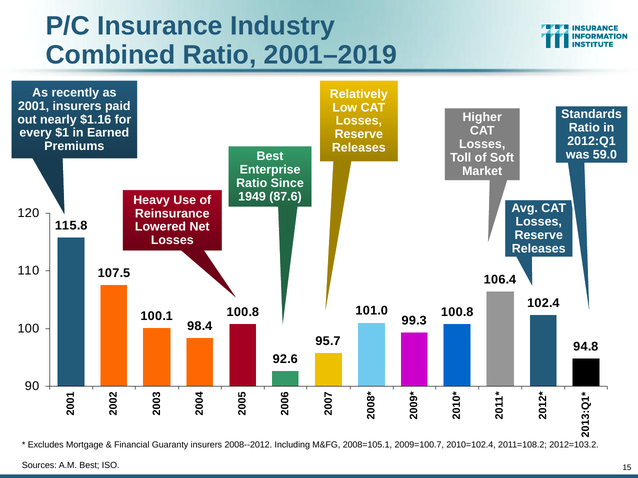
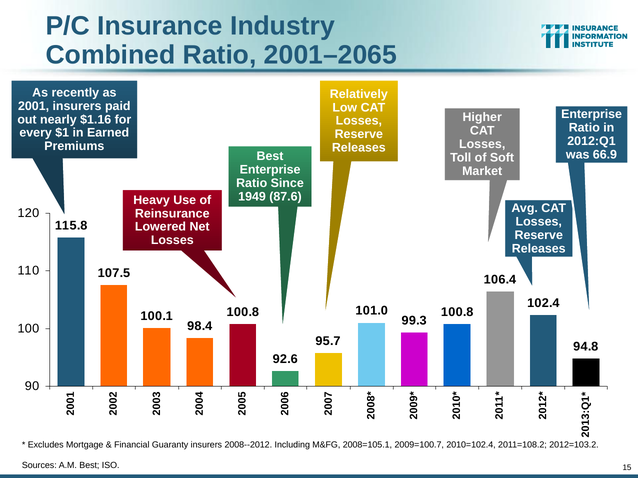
2001–2019: 2001–2019 -> 2001–2065
Standards at (592, 114): Standards -> Enterprise
59.0: 59.0 -> 66.9
